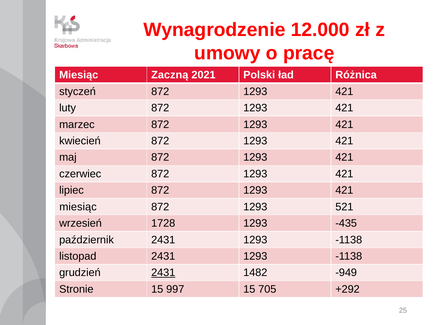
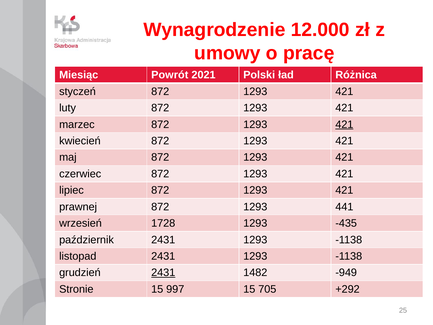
Zaczną: Zaczną -> Powrót
421 at (344, 124) underline: none -> present
miesiąc at (78, 207): miesiąc -> prawnej
521: 521 -> 441
